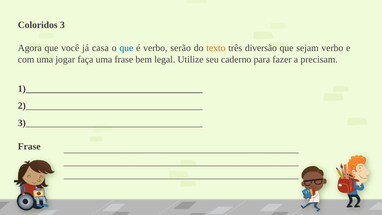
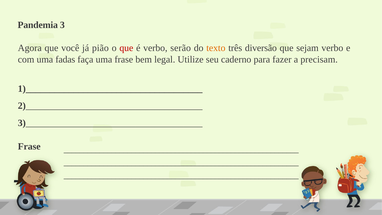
Coloridos: Coloridos -> Pandemia
casa: casa -> pião
que at (126, 48) colour: blue -> red
jogar: jogar -> fadas
